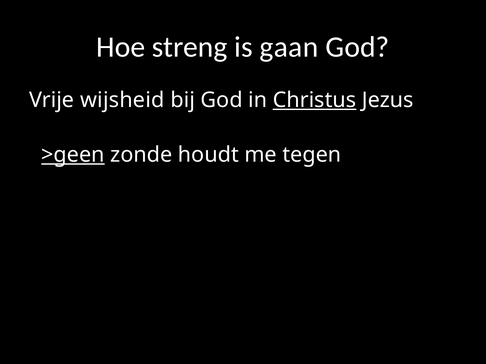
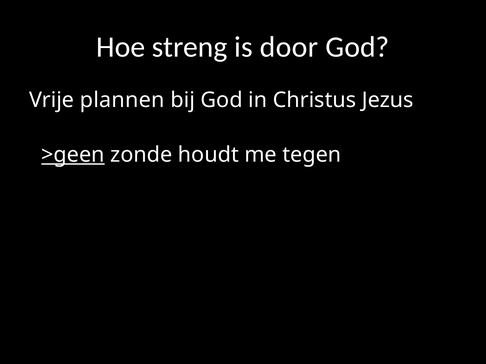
gaan: gaan -> door
wijsheid: wijsheid -> plannen
Christus underline: present -> none
